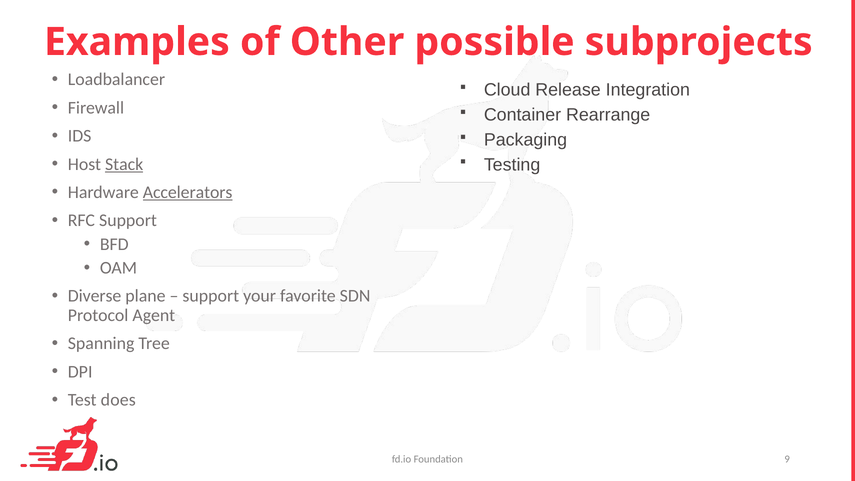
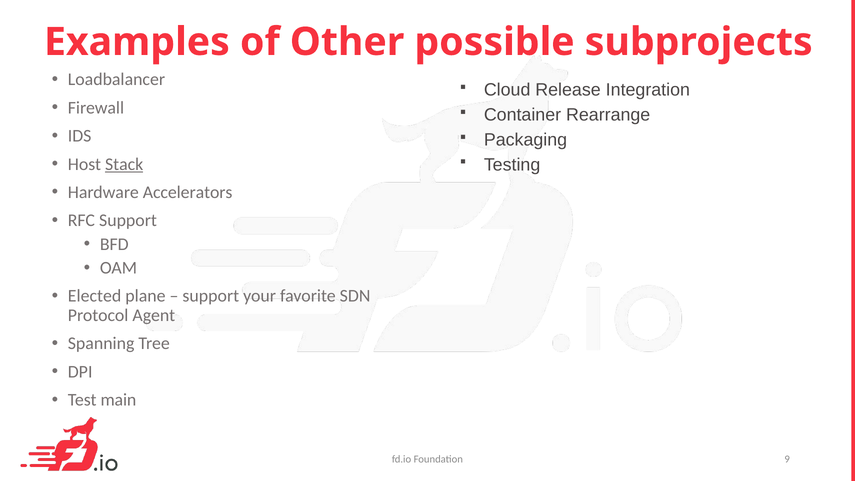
Accelerators underline: present -> none
Diverse: Diverse -> Elected
does: does -> main
